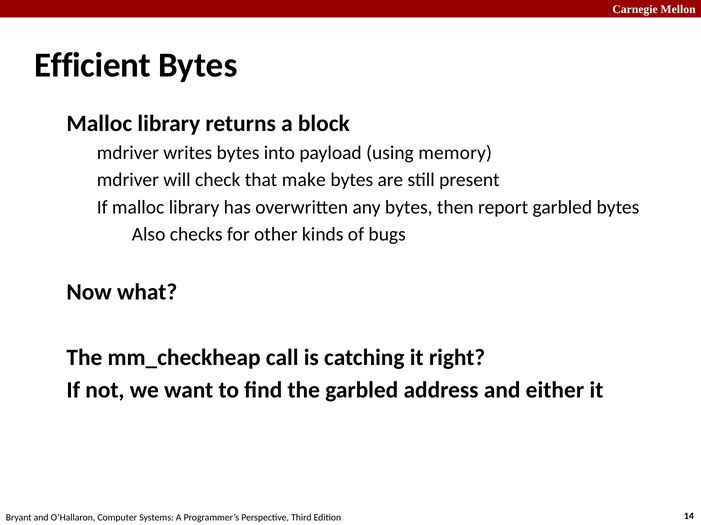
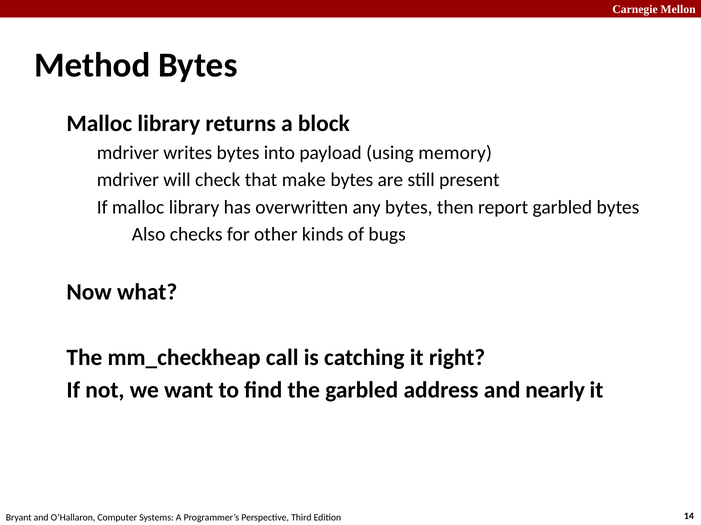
Efficient: Efficient -> Method
either: either -> nearly
